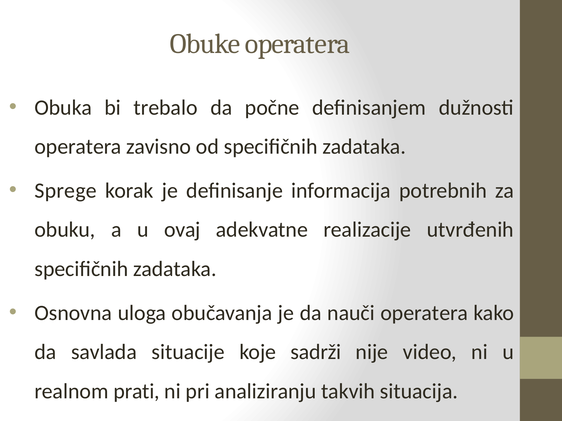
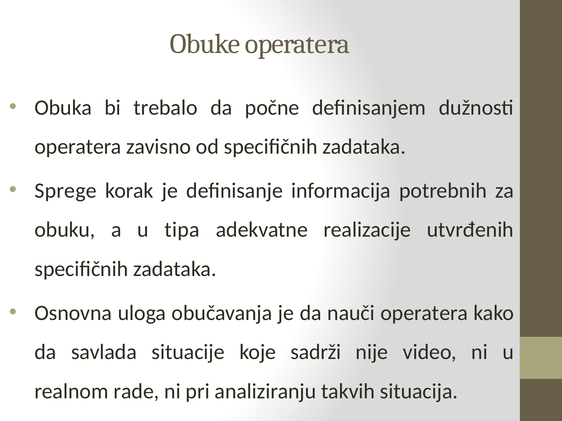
ovaj: ovaj -> tipa
prati: prati -> rade
